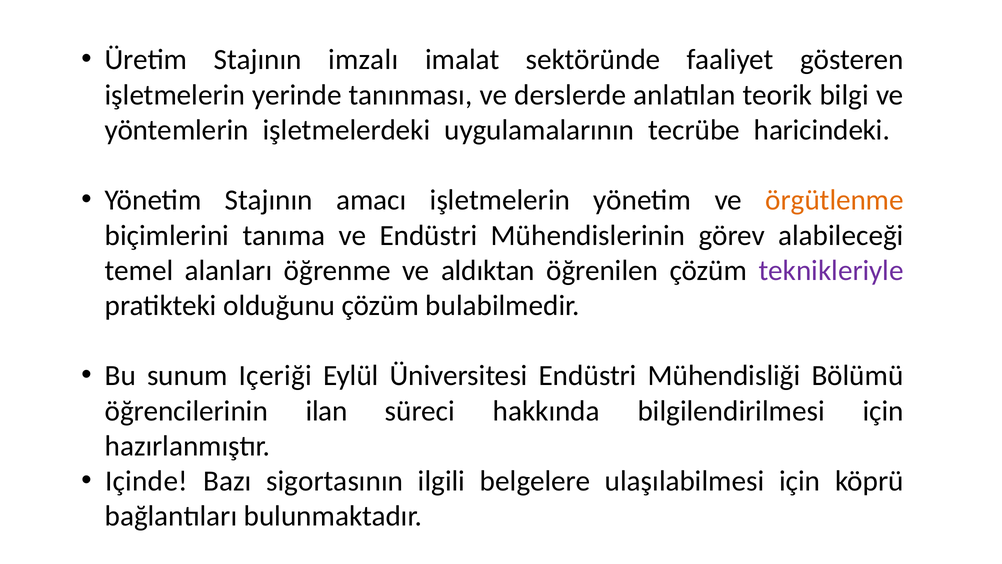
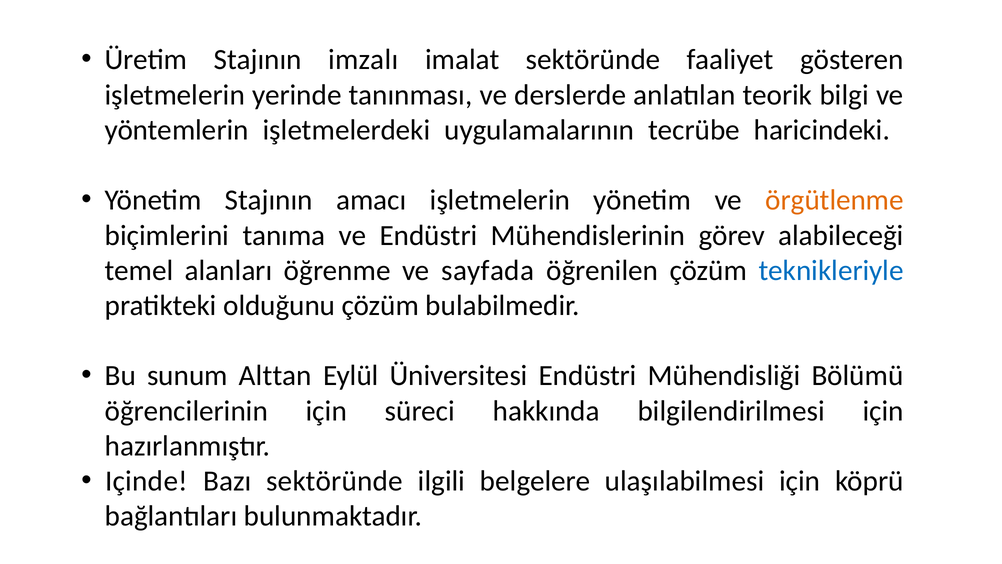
aldıktan: aldıktan -> sayfada
teknikleriyle colour: purple -> blue
Içeriği: Içeriği -> Alttan
öğrencilerinin ilan: ilan -> için
Bazı sigortasının: sigortasının -> sektöründe
